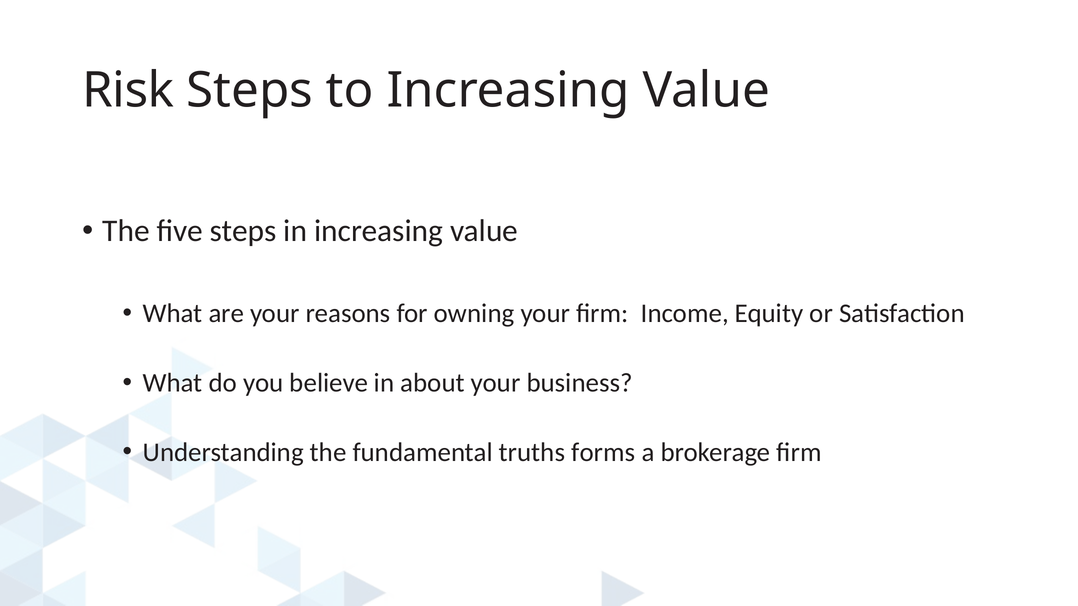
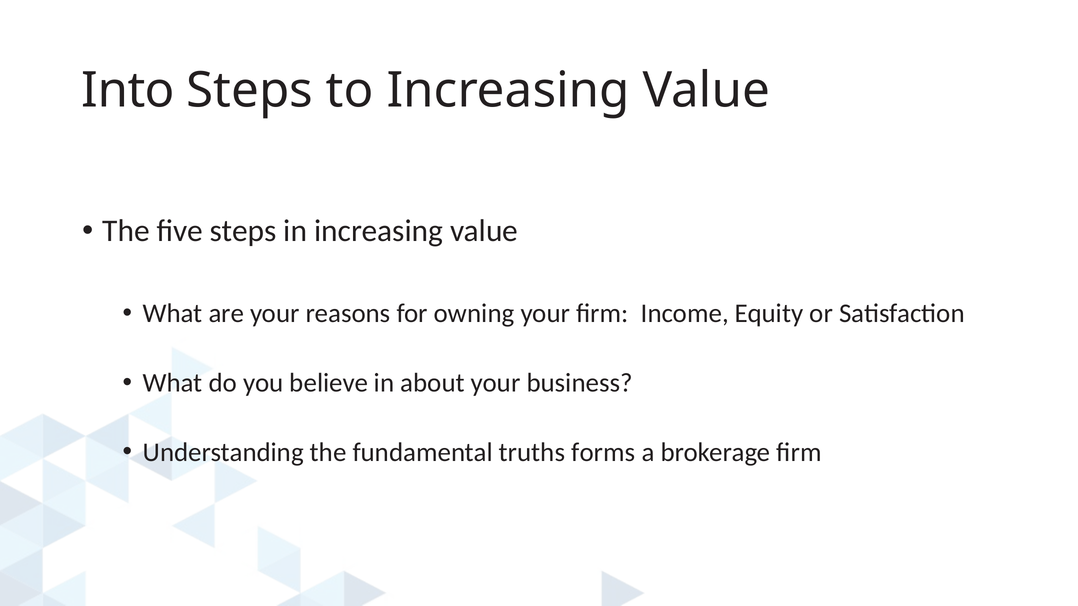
Risk: Risk -> Into
